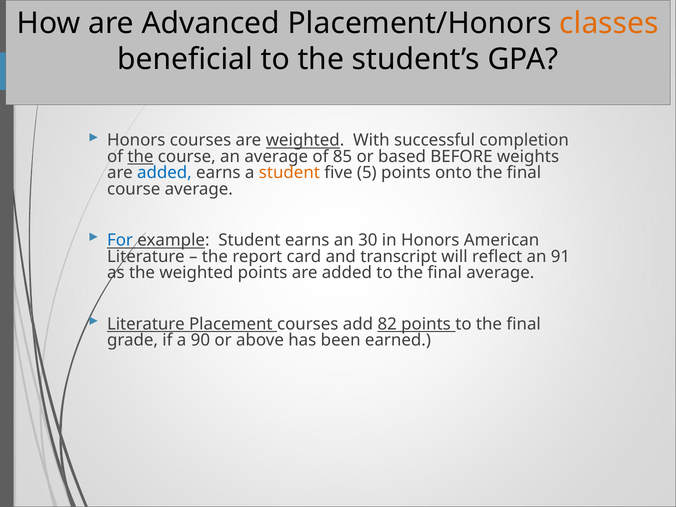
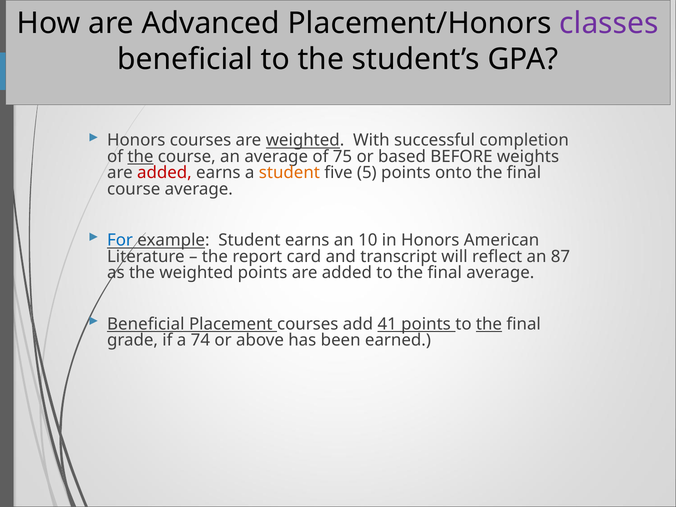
classes colour: orange -> purple
85: 85 -> 75
added at (164, 173) colour: blue -> red
30: 30 -> 10
91: 91 -> 87
Literature at (146, 324): Literature -> Beneficial
82: 82 -> 41
the at (489, 324) underline: none -> present
90: 90 -> 74
